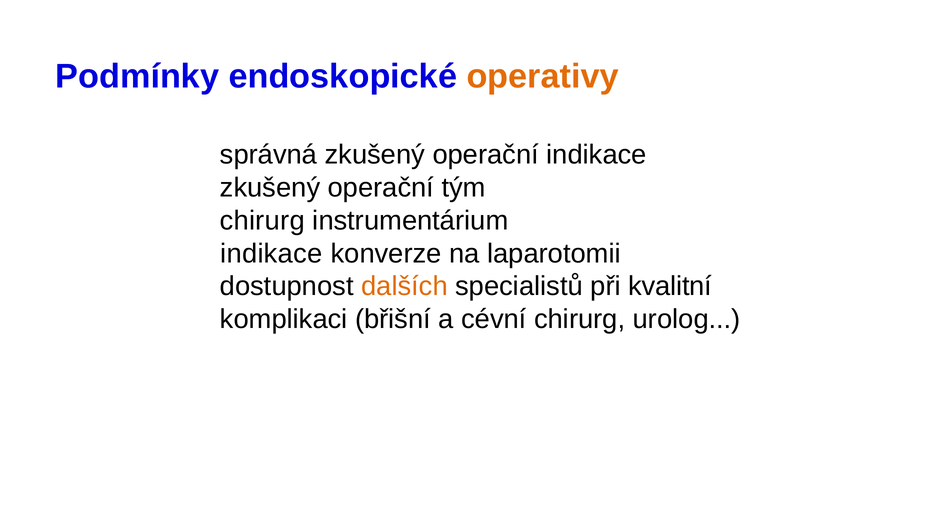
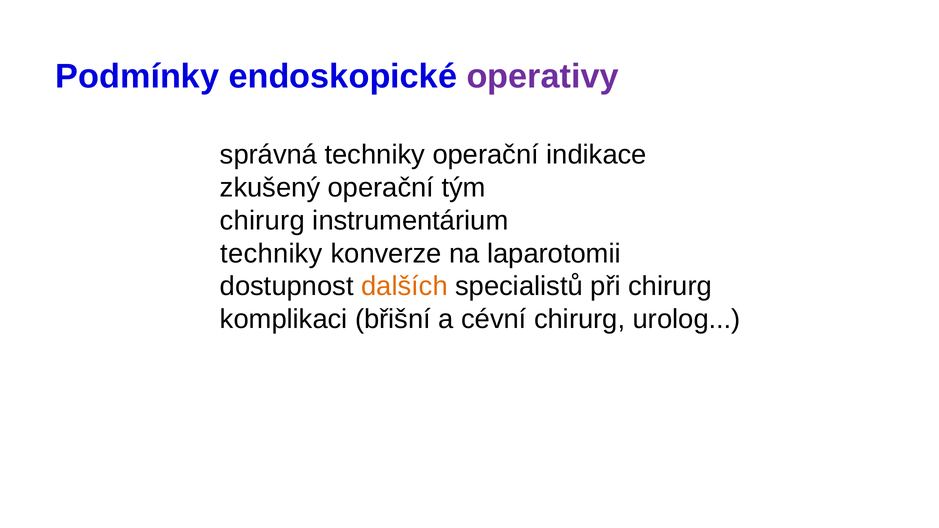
operativy colour: orange -> purple
správná zkušený: zkušený -> techniky
indikace at (271, 254): indikace -> techniky
při kvalitní: kvalitní -> chirurg
